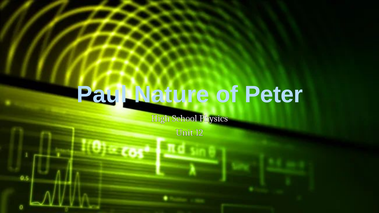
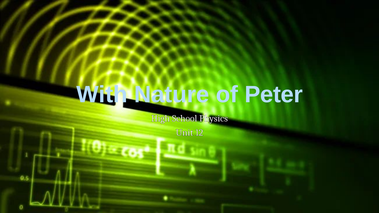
Paul: Paul -> With
